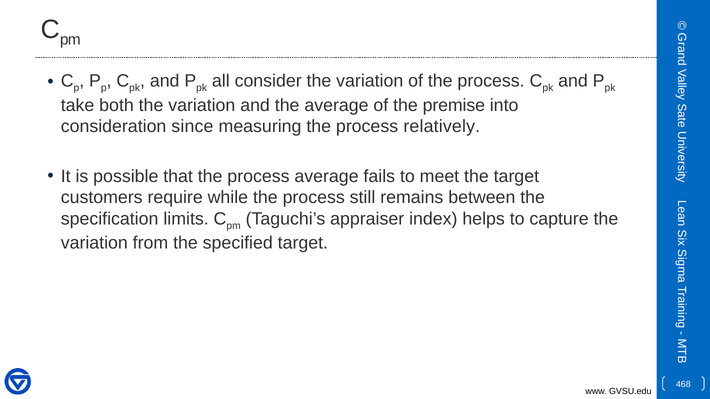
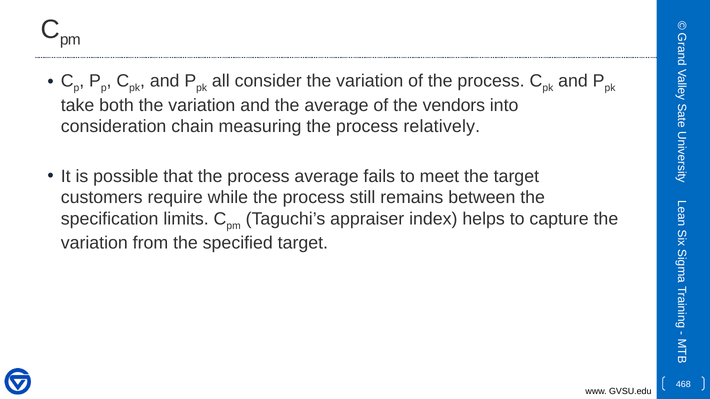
premise: premise -> vendors
since: since -> chain
